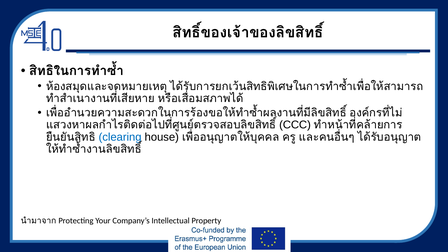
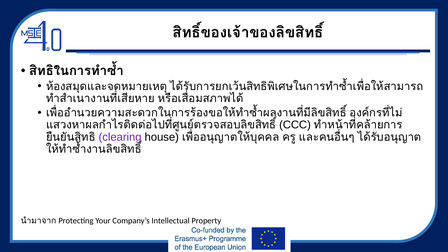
clearing colour: blue -> purple
